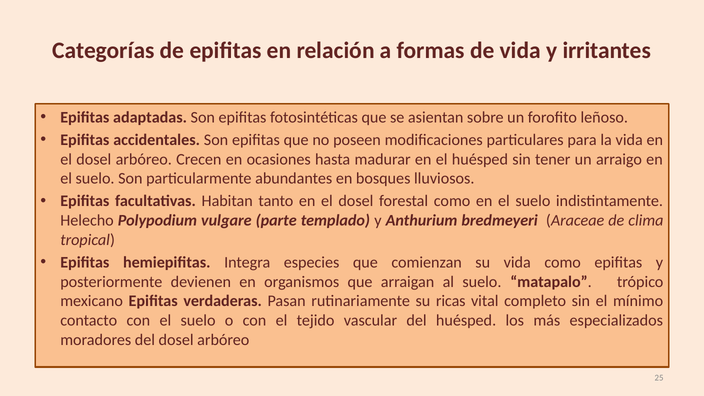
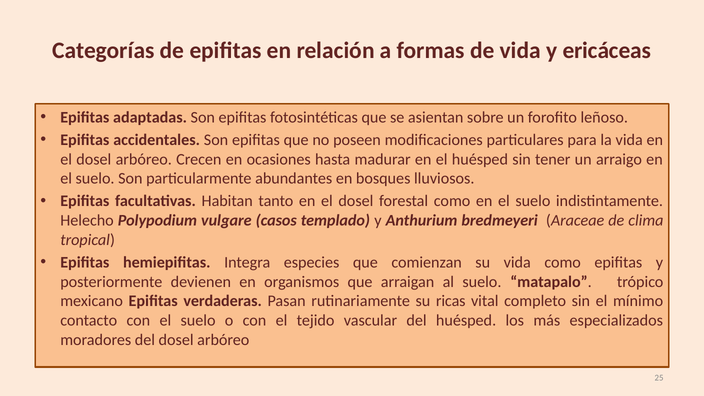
irritantes: irritantes -> ericáceas
parte: parte -> casos
